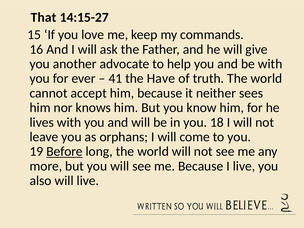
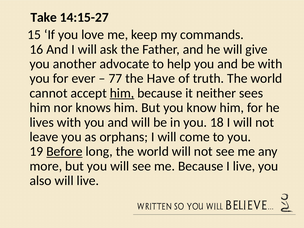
That: That -> Take
41: 41 -> 77
him at (122, 93) underline: none -> present
